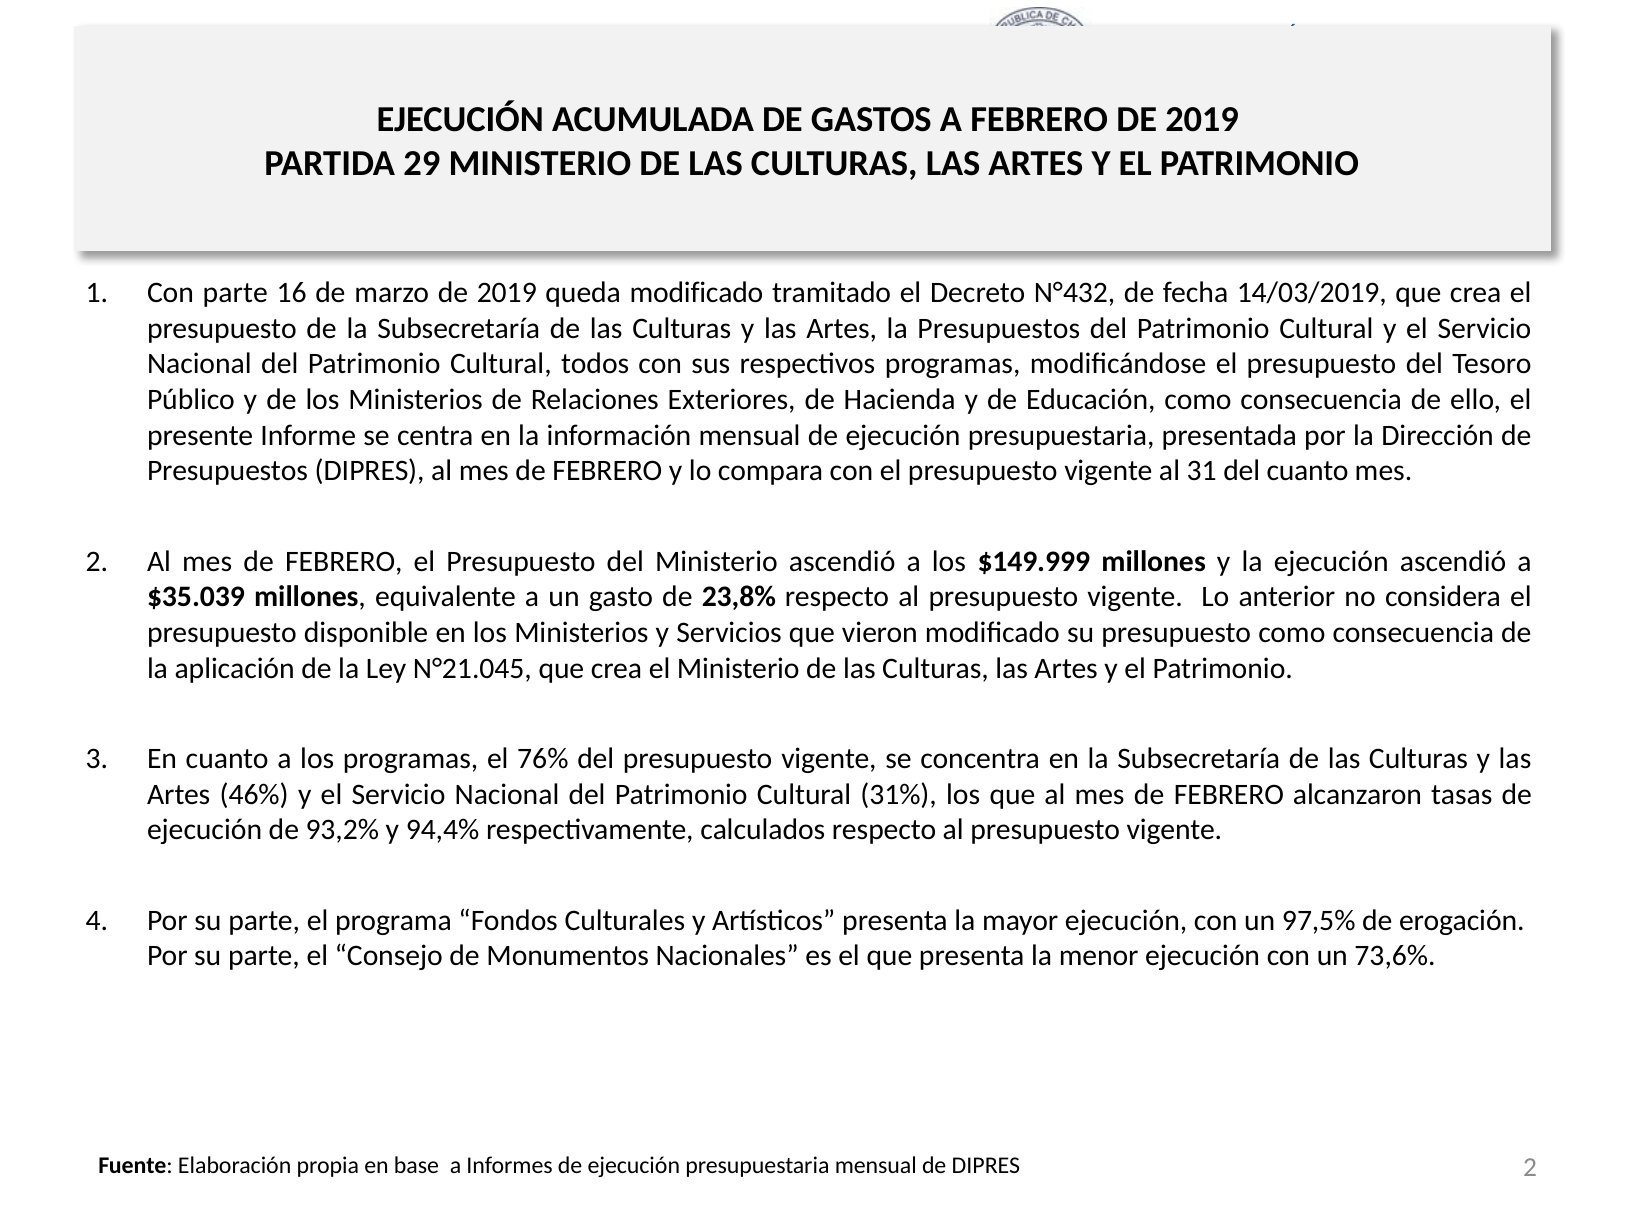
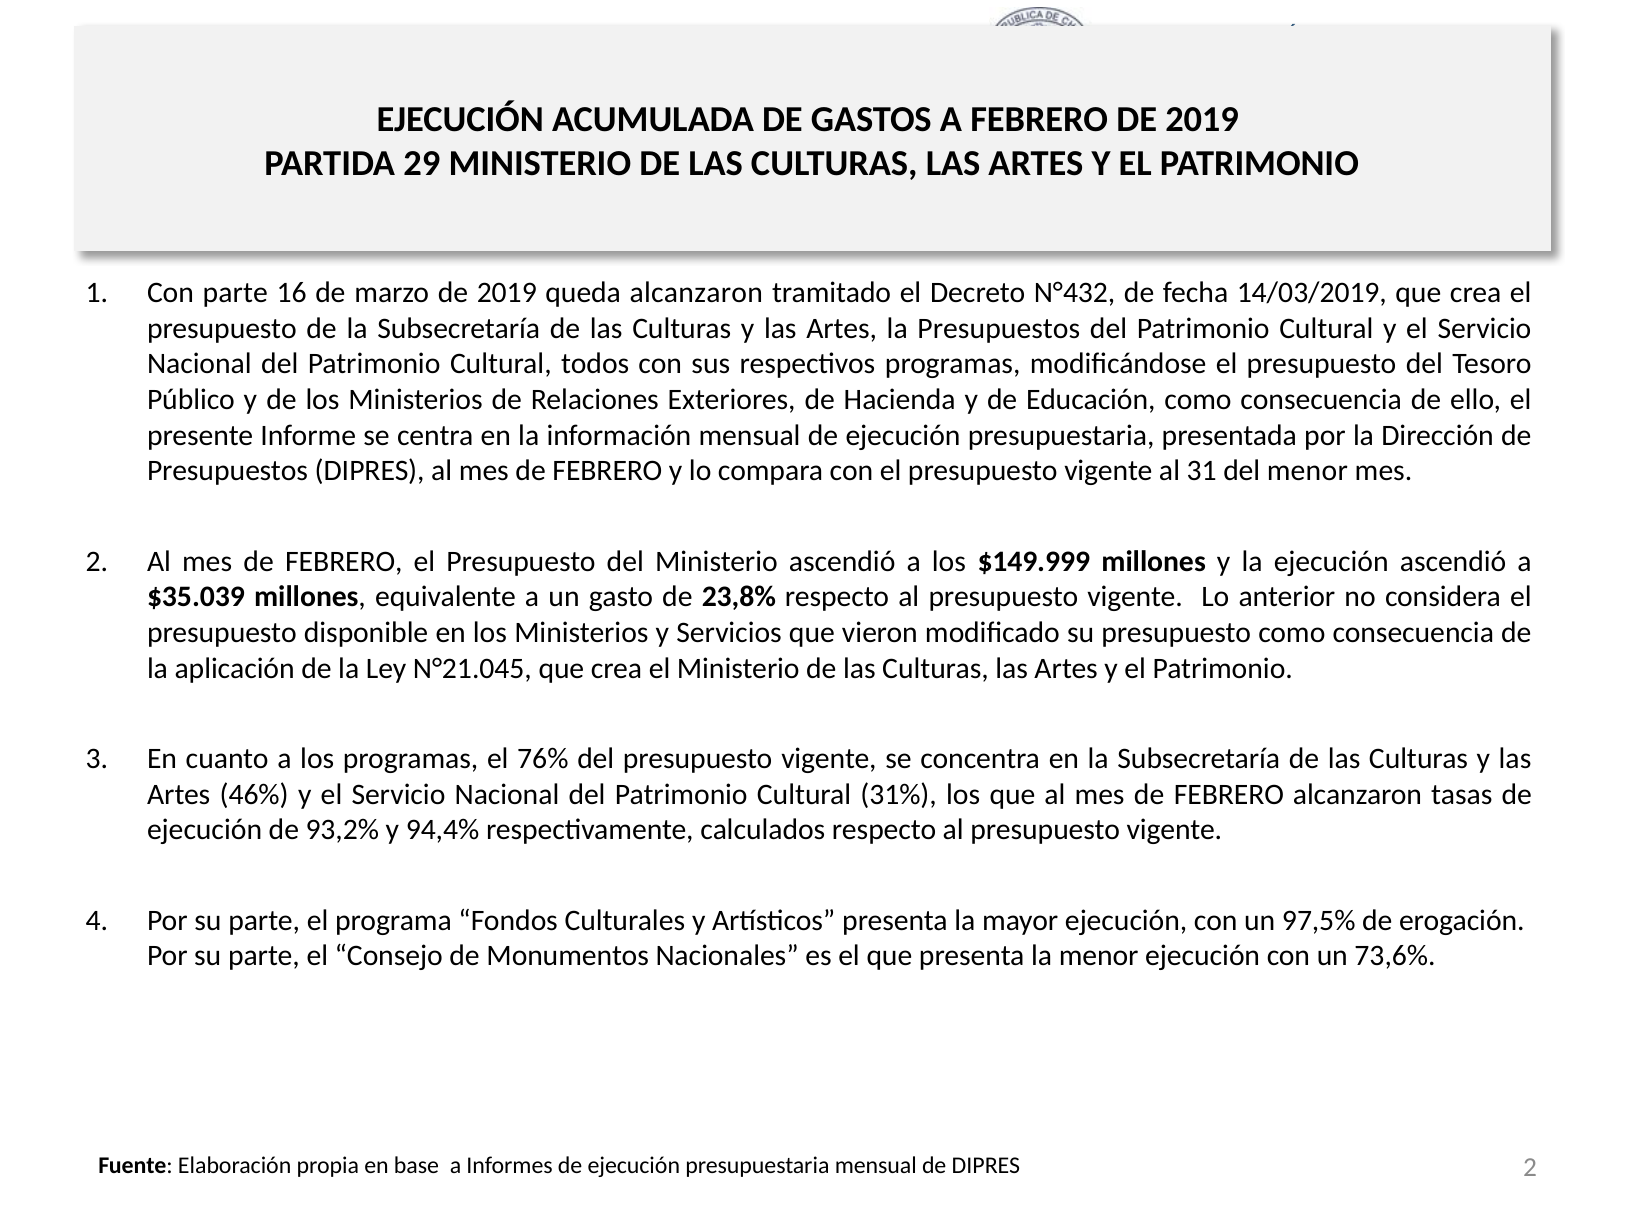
queda modificado: modificado -> alcanzaron
del cuanto: cuanto -> menor
